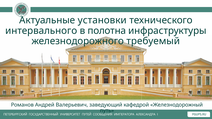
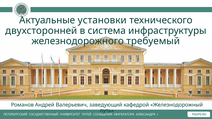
интервального: интервального -> двухсторонней
полотна: полотна -> система
